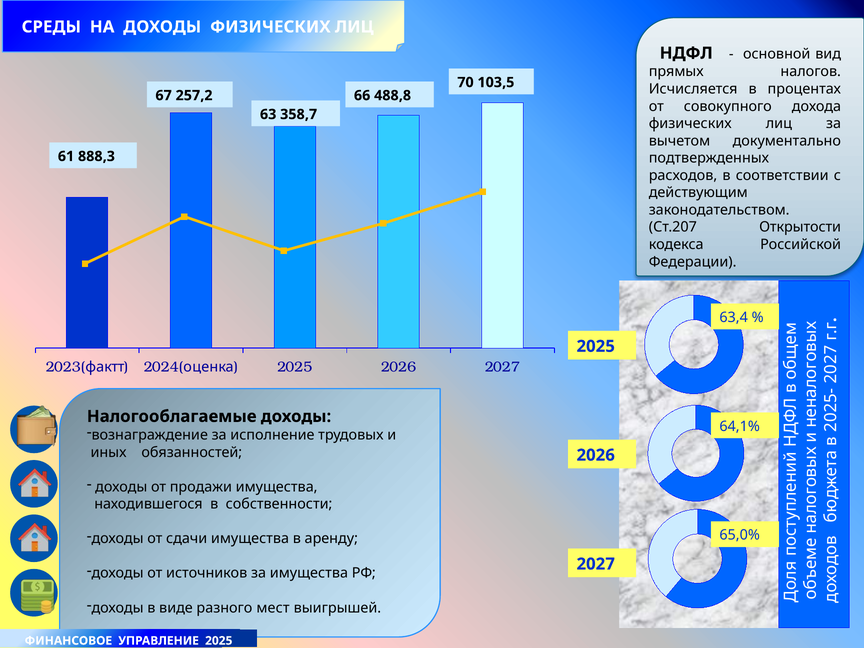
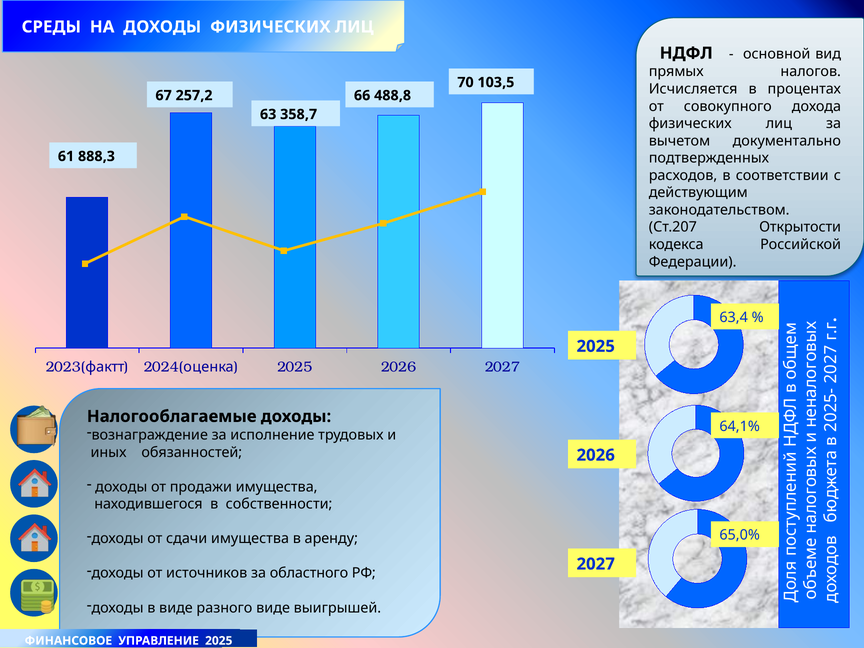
за имущества: имущества -> областного
мест at (273, 608): мест -> виде
